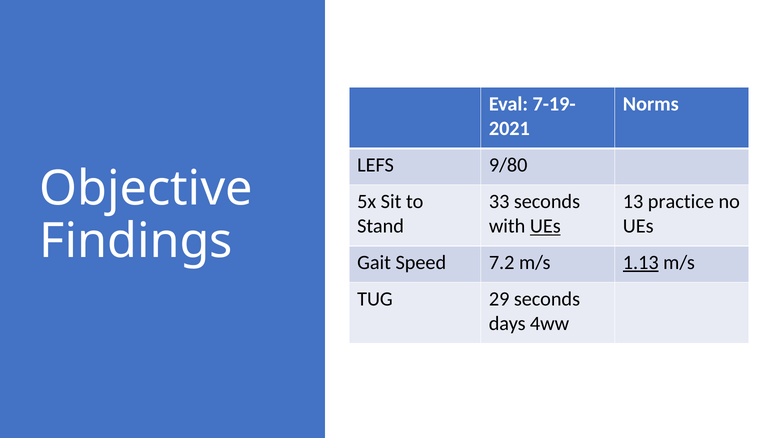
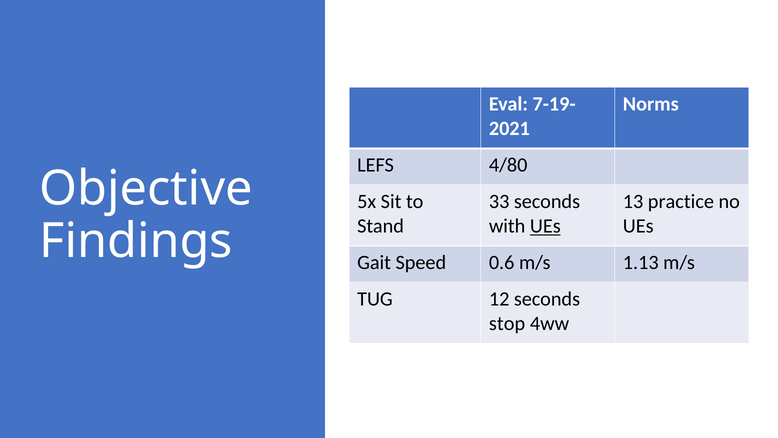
9/80: 9/80 -> 4/80
7.2: 7.2 -> 0.6
1.13 underline: present -> none
29: 29 -> 12
days: days -> stop
